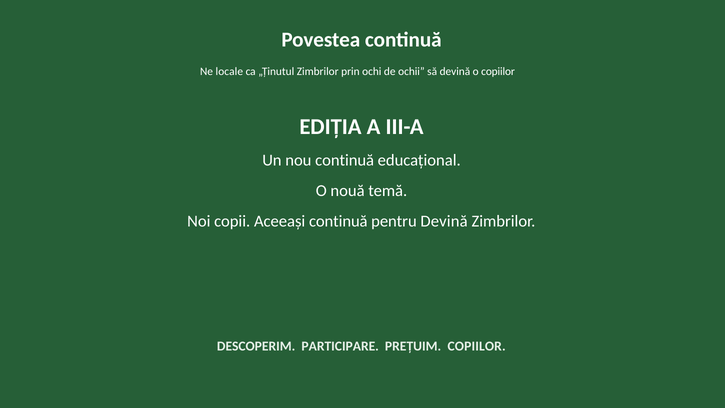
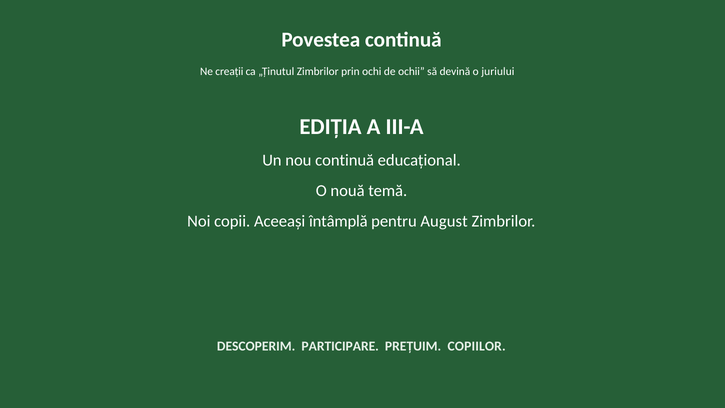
locale: locale -> creații
o copiilor: copiilor -> juriului
Aceeași continuă: continuă -> întâmplă
pentru Devină: Devină -> August
